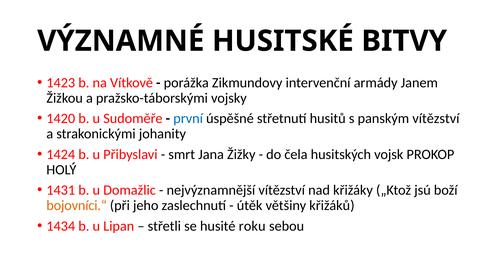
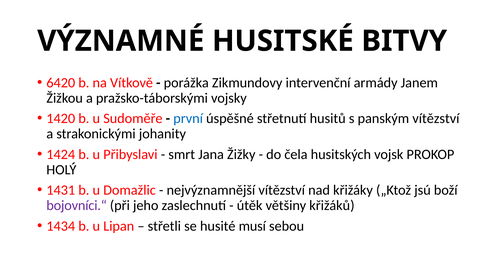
1423: 1423 -> 6420
bojovníci.“ colour: orange -> purple
roku: roku -> musí
